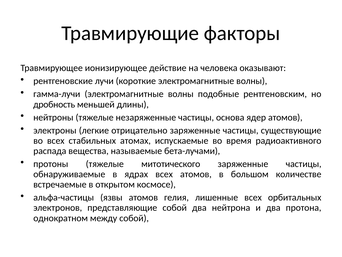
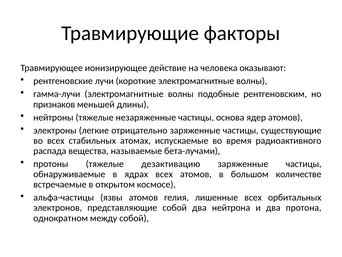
дробность: дробность -> признаков
митотического: митотического -> дезактивацию
